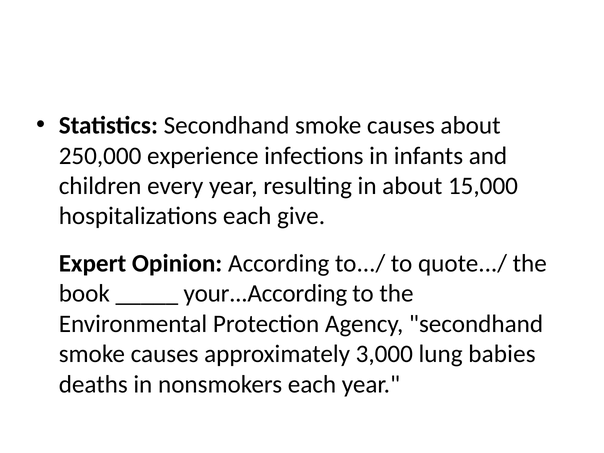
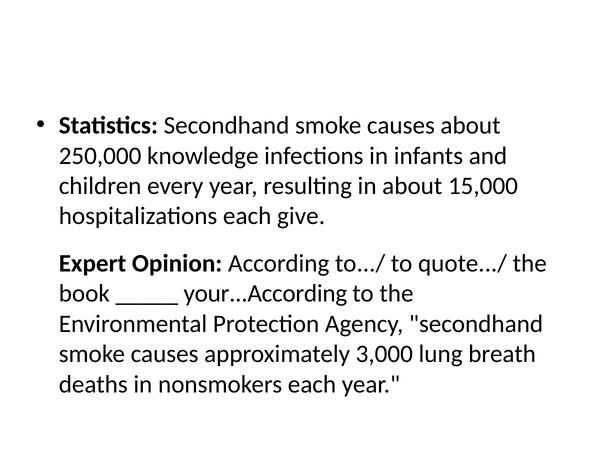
experience: experience -> knowledge
babies: babies -> breath
